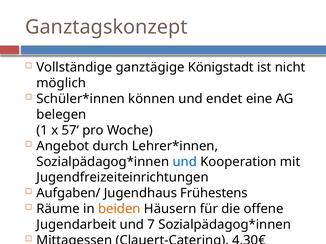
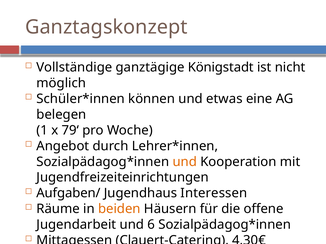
endet: endet -> etwas
57‘: 57‘ -> 79‘
und at (185, 162) colour: blue -> orange
Frühestens: Frühestens -> Interessen
7: 7 -> 6
